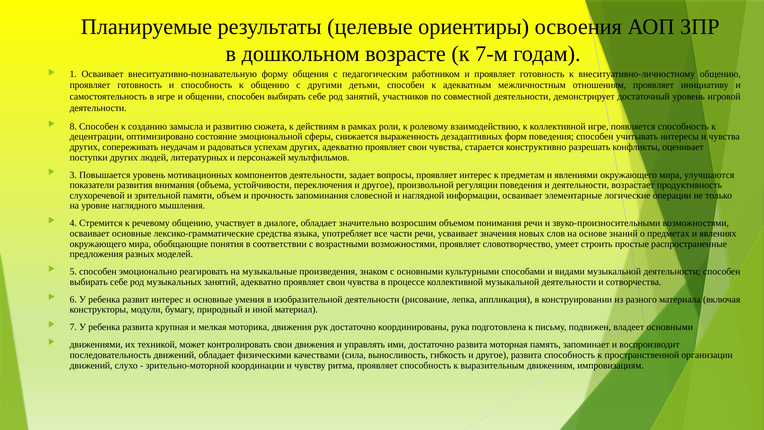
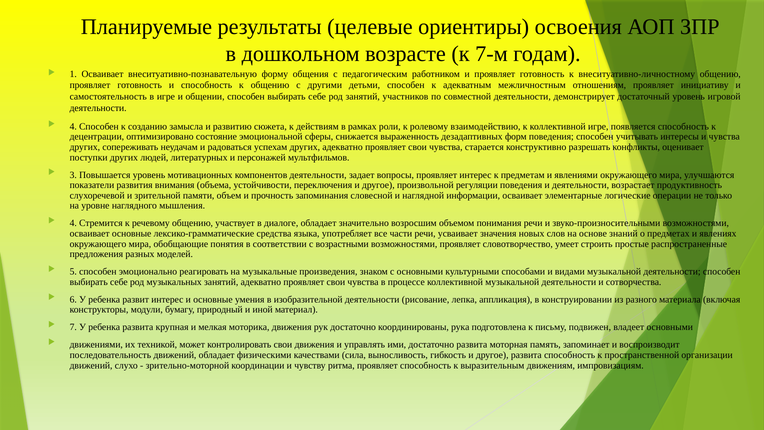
8 at (73, 126): 8 -> 4
